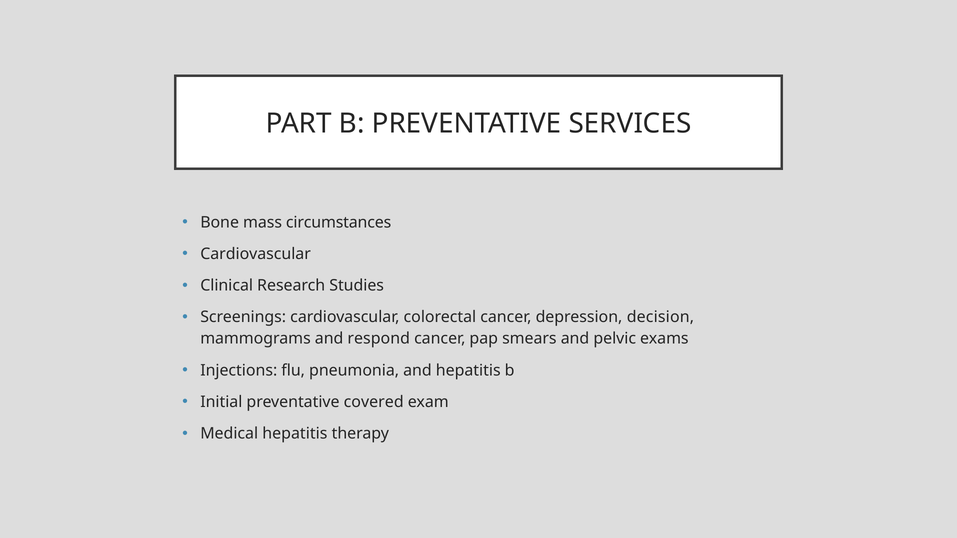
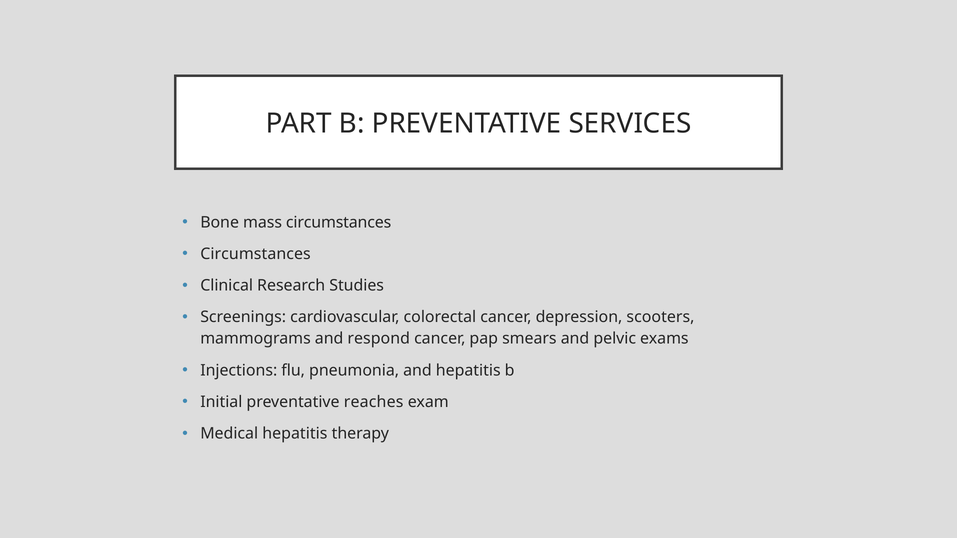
Cardiovascular at (256, 254): Cardiovascular -> Circumstances
decision: decision -> scooters
covered: covered -> reaches
